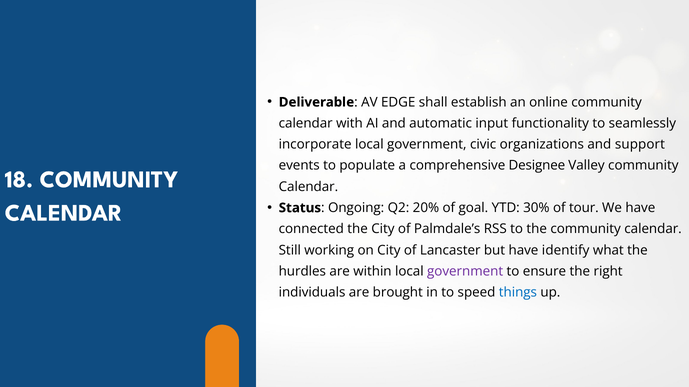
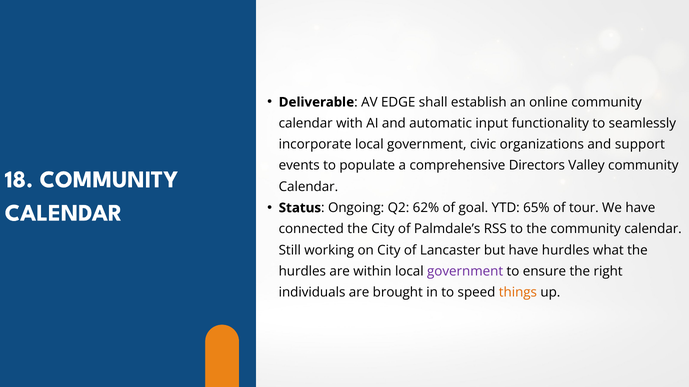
Designee: Designee -> Directors
20%: 20% -> 62%
30%: 30% -> 65%
have identify: identify -> hurdles
things colour: blue -> orange
